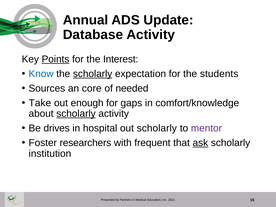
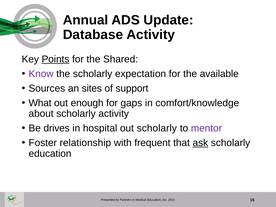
Interest: Interest -> Shared
Know colour: blue -> purple
scholarly at (93, 74) underline: present -> none
students: students -> available
core: core -> sites
needed: needed -> support
Take: Take -> What
scholarly at (76, 114) underline: present -> none
researchers: researchers -> relationship
institution at (50, 154): institution -> education
